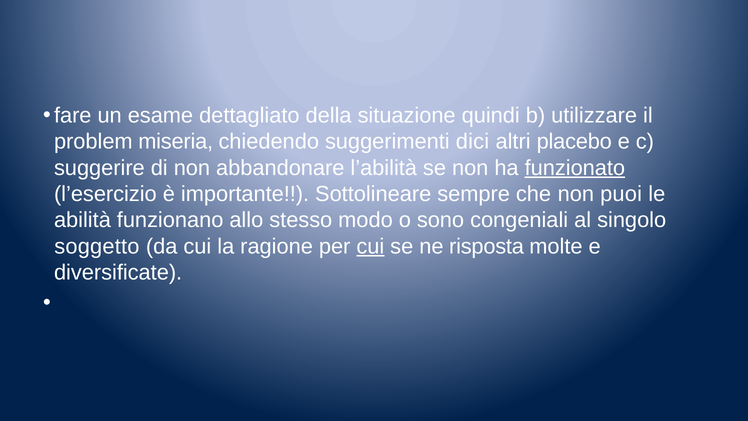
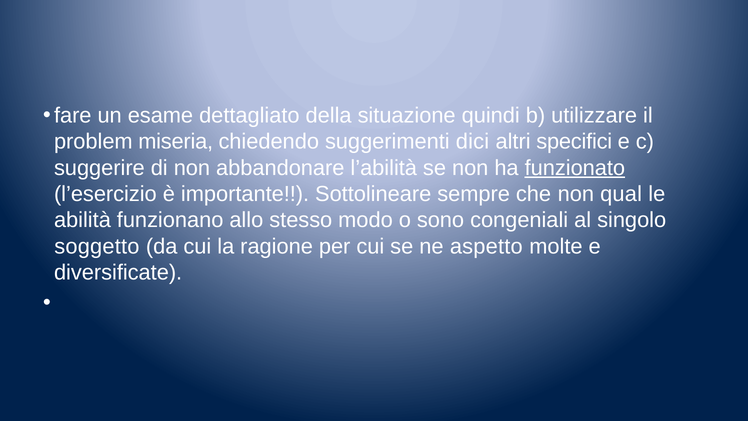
placebo: placebo -> specifici
puoi: puoi -> qual
cui at (370, 246) underline: present -> none
risposta: risposta -> aspetto
